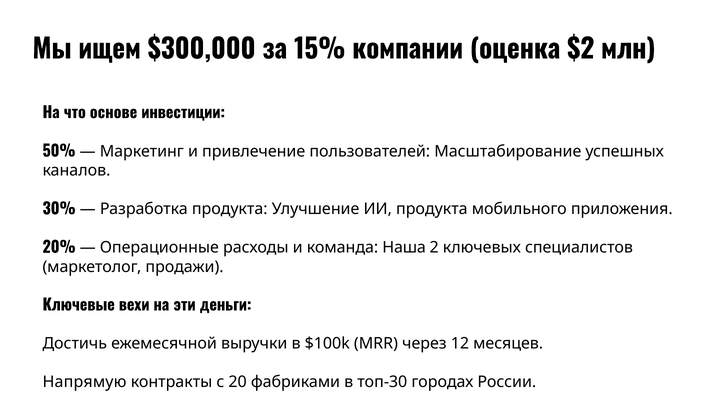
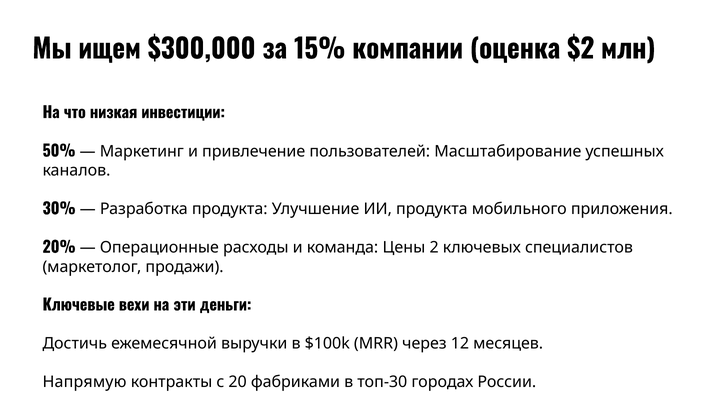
основе: основе -> низкая
Наша: Наша -> Цены
